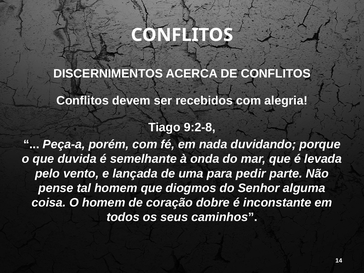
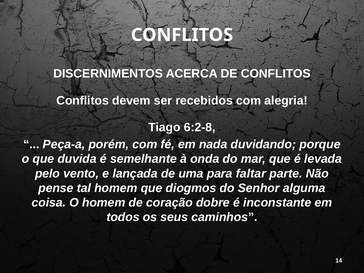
9:2-8: 9:2-8 -> 6:2-8
pedir: pedir -> faltar
